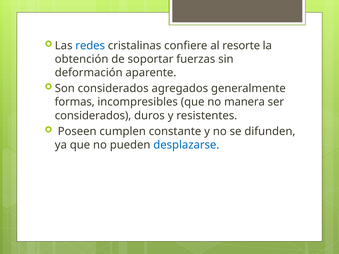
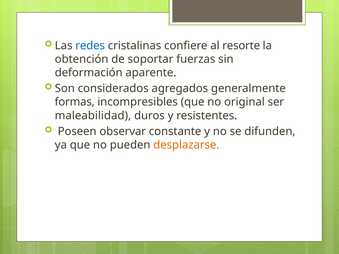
manera: manera -> original
considerados at (93, 116): considerados -> maleabilidad
cumplen: cumplen -> observar
desplazarse colour: blue -> orange
